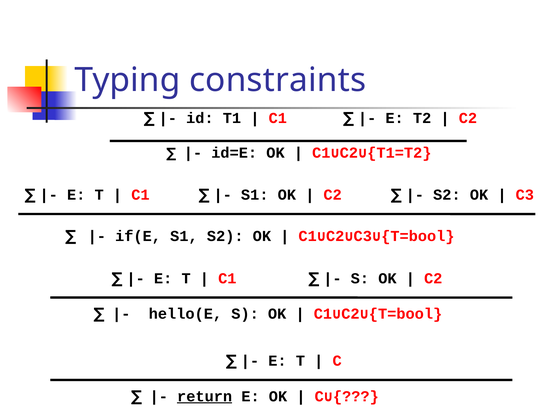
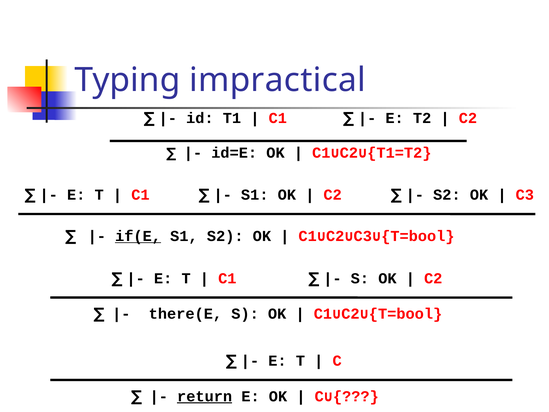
constraints: constraints -> impractical
if(E underline: none -> present
hello(E: hello(E -> there(E
